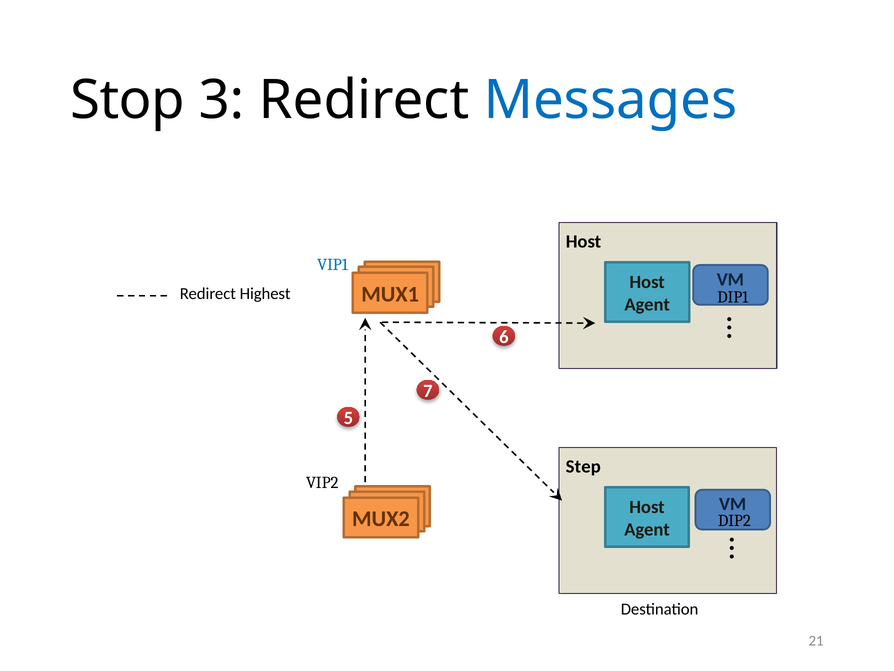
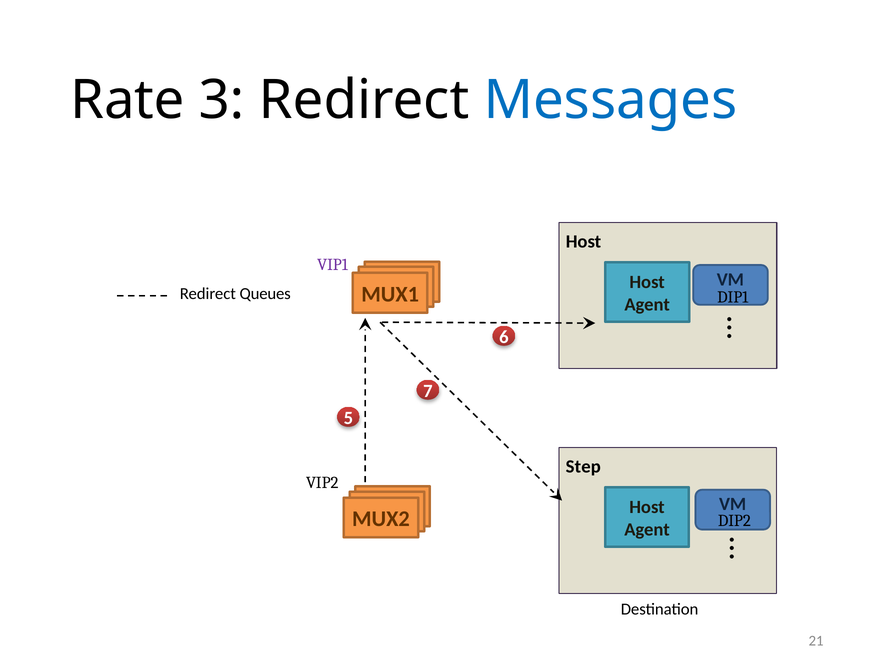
Stop: Stop -> Rate
VIP1 colour: blue -> purple
Highest: Highest -> Queues
